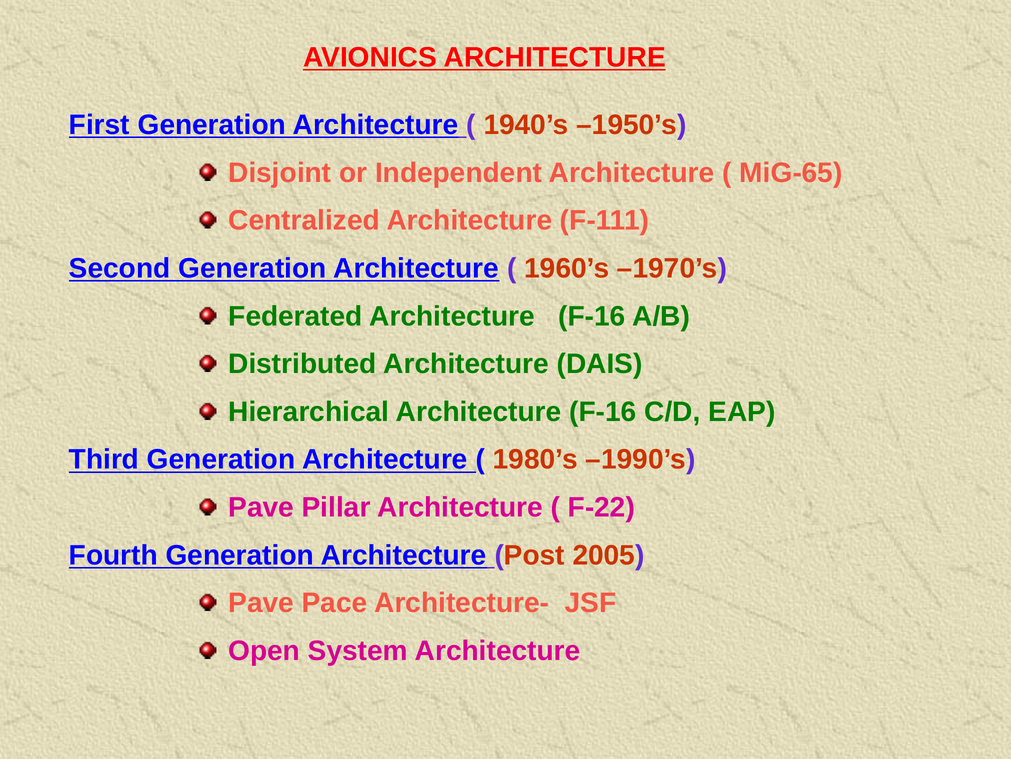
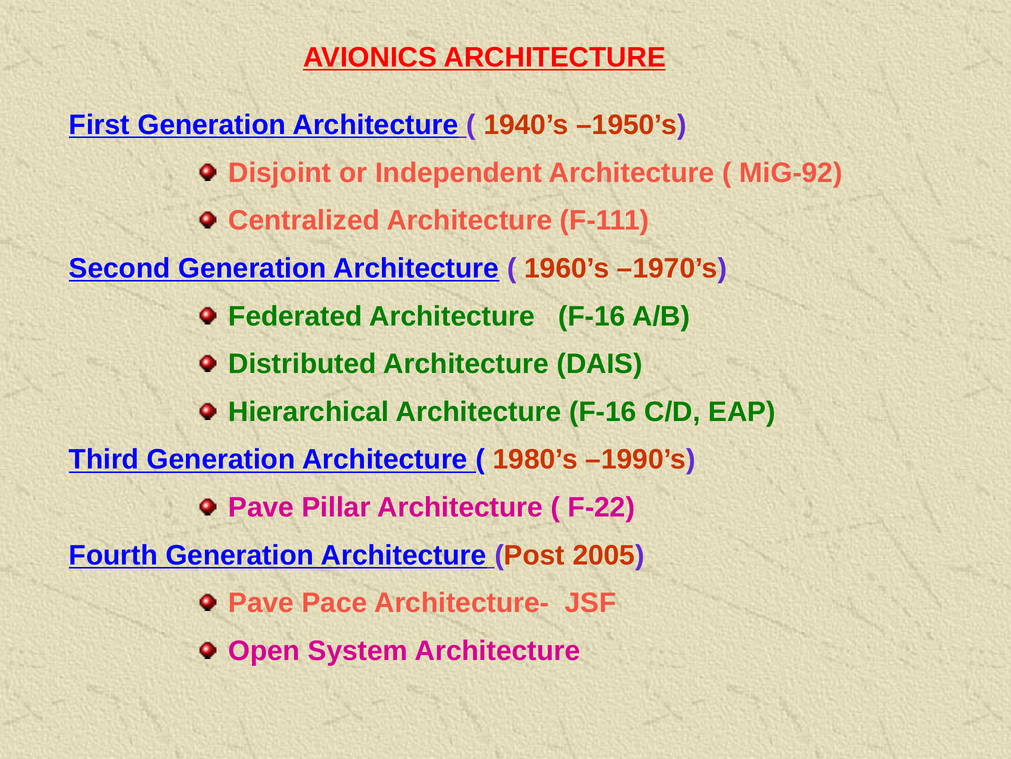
MiG-65: MiG-65 -> MiG-92
